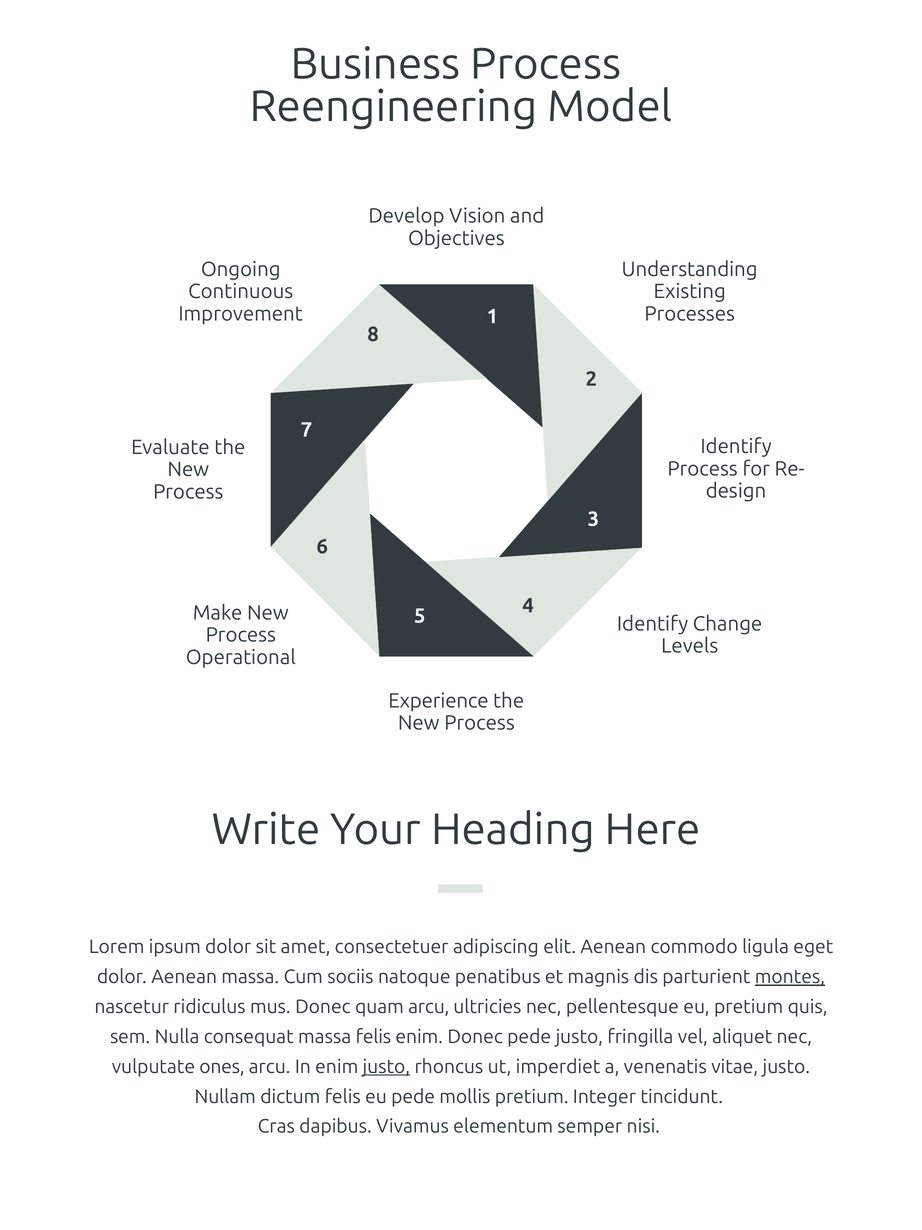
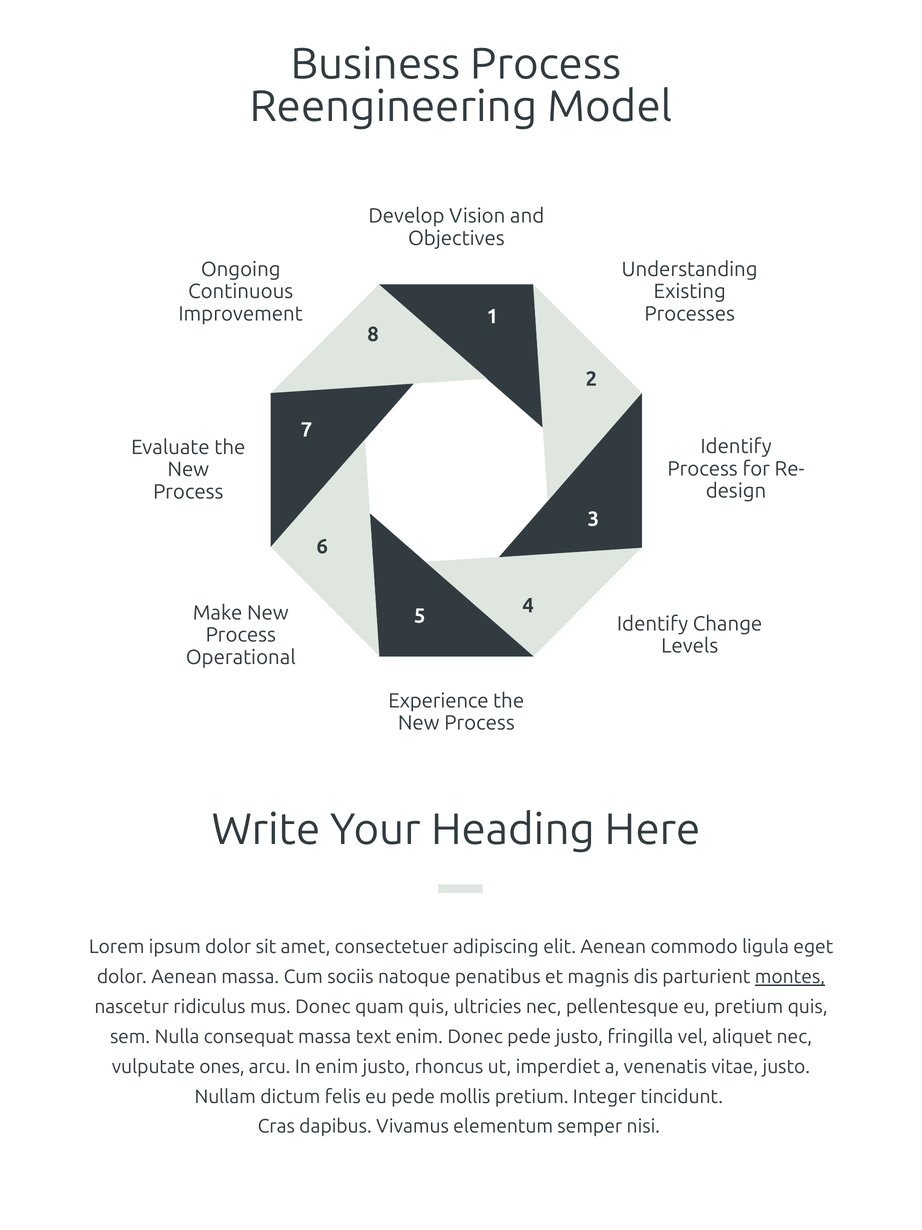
quam arcu: arcu -> quis
massa felis: felis -> text
justo at (386, 1066) underline: present -> none
